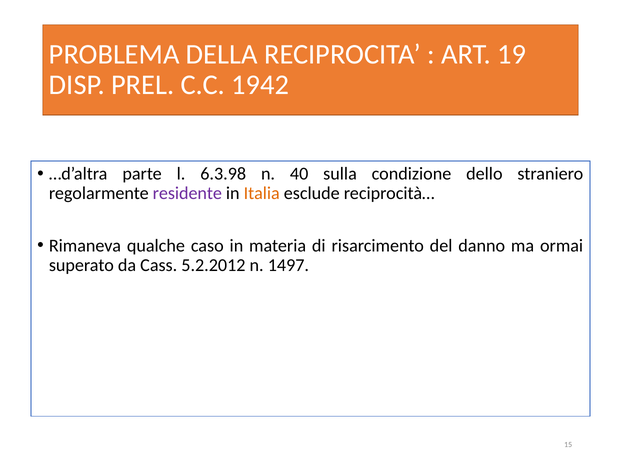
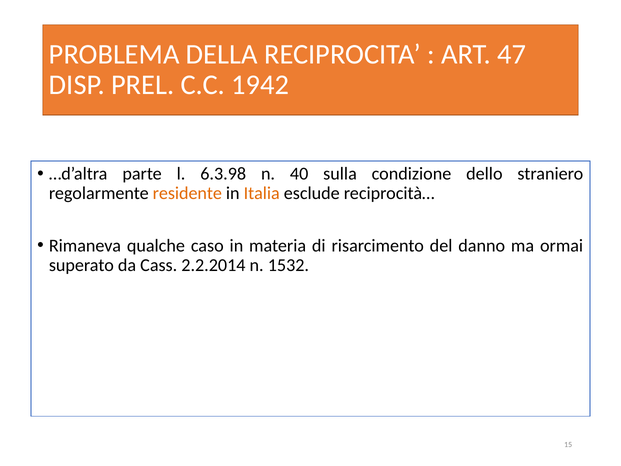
19: 19 -> 47
residente colour: purple -> orange
5.2.2012: 5.2.2012 -> 2.2.2014
1497: 1497 -> 1532
